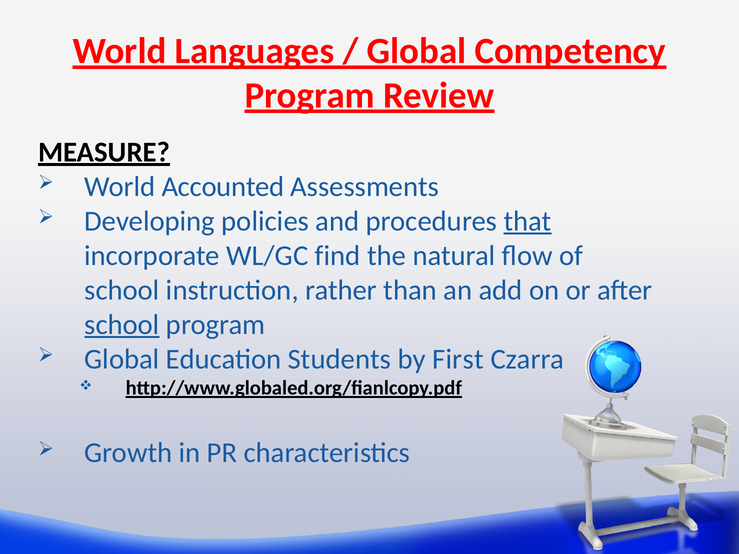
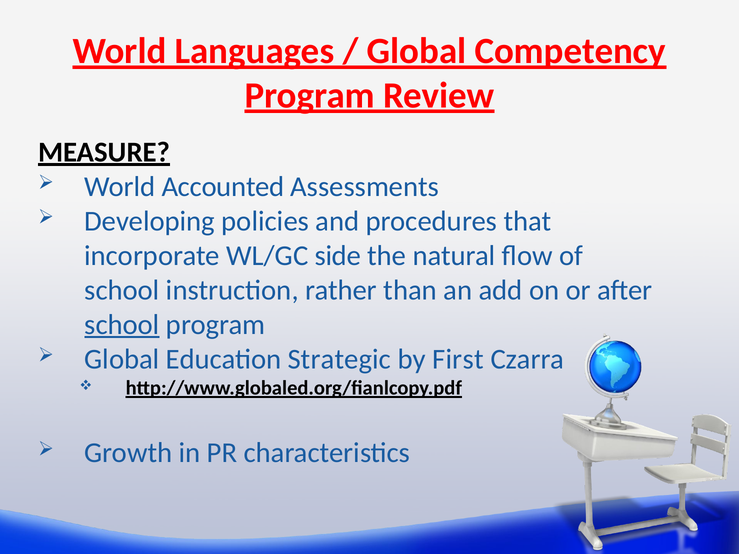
that underline: present -> none
find: find -> side
Students: Students -> Strategic
